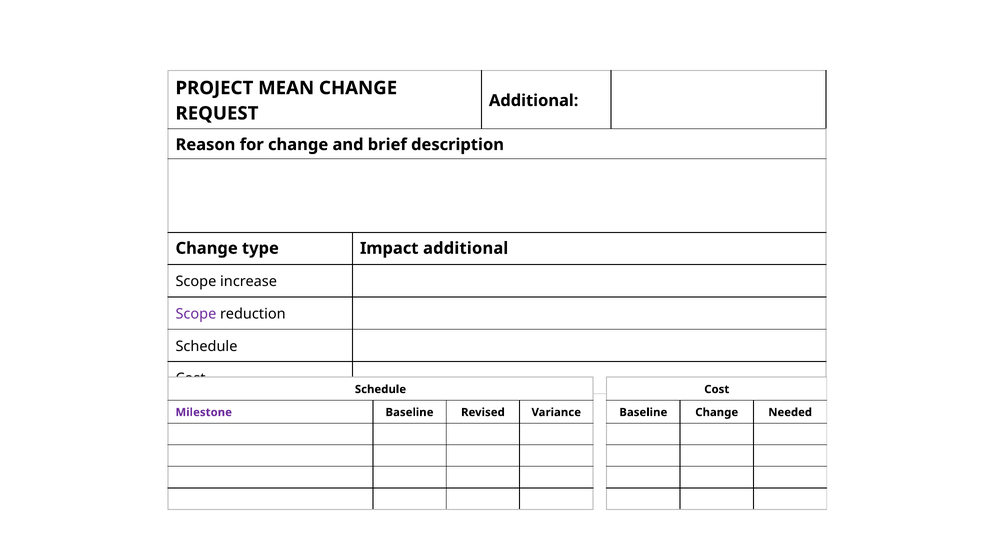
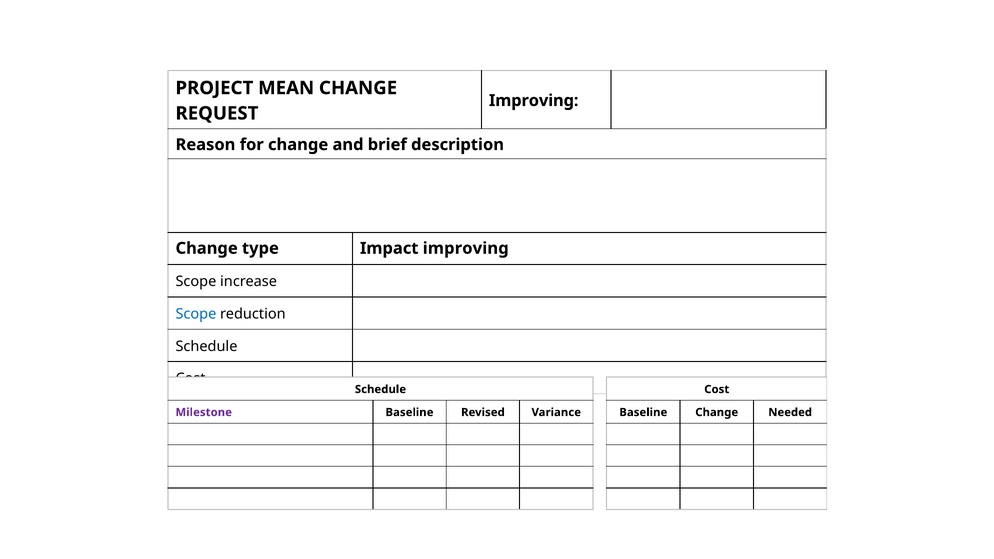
Additional at (534, 101): Additional -> Improving
Impact additional: additional -> improving
Scope at (196, 314) colour: purple -> blue
